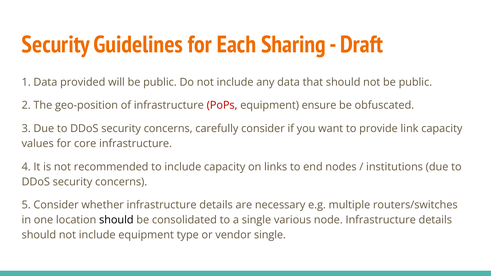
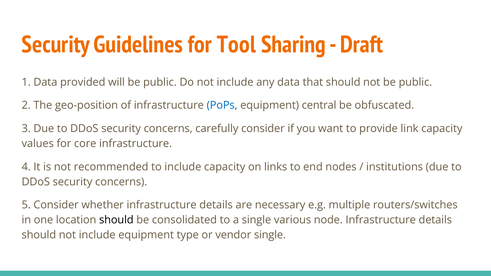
Each: Each -> Tool
PoPs colour: red -> blue
ensure: ensure -> central
